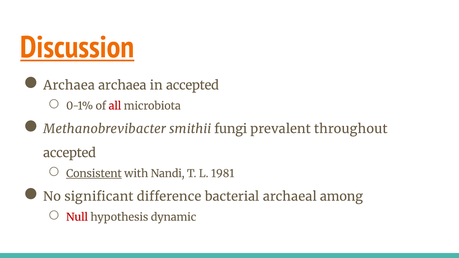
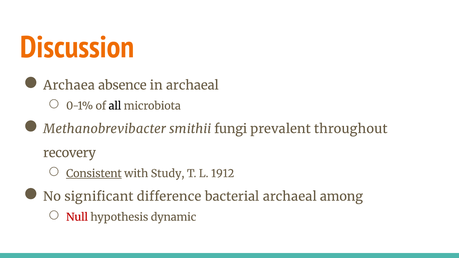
Discussion underline: present -> none
Archaea archaea: archaea -> absence
in accepted: accepted -> archaeal
all colour: red -> black
accepted at (70, 153): accepted -> recovery
Nandi: Nandi -> Study
1981: 1981 -> 1912
